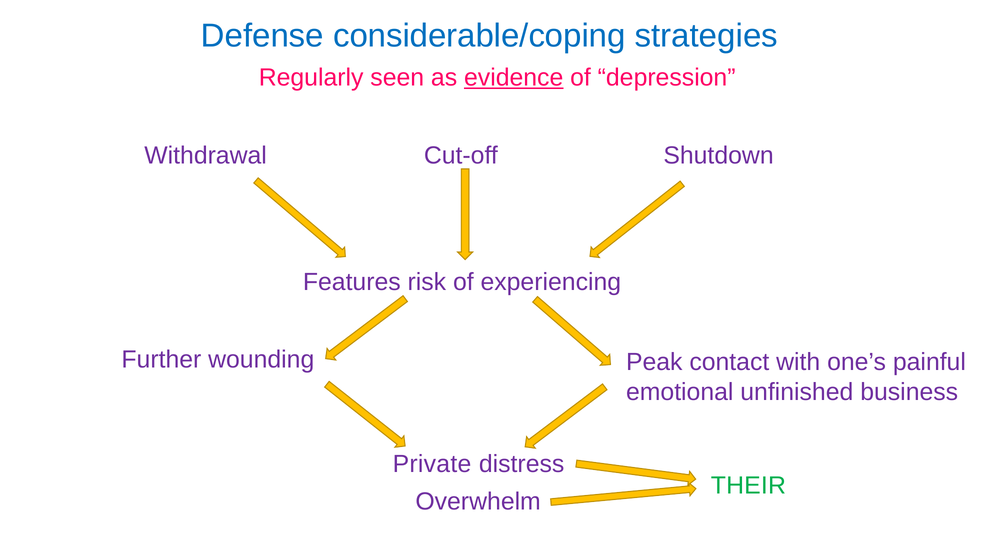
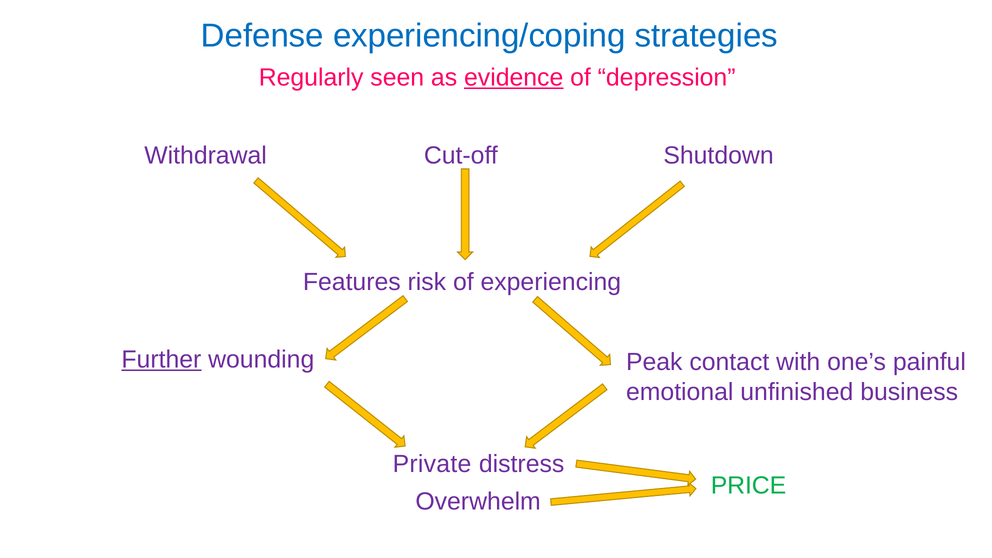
considerable/coping: considerable/coping -> experiencing/coping
Further underline: none -> present
THEIR: THEIR -> PRICE
